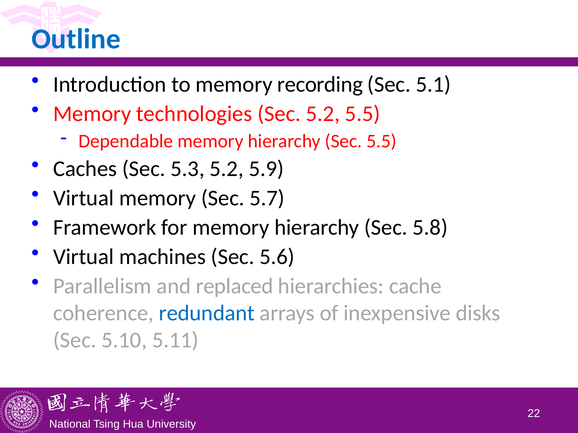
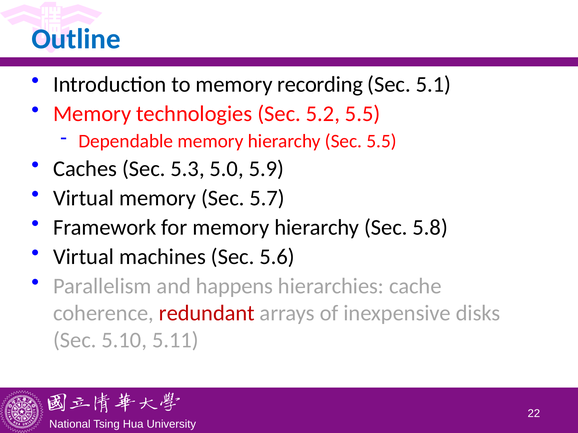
5.3 5.2: 5.2 -> 5.0
replaced: replaced -> happens
redundant colour: blue -> red
